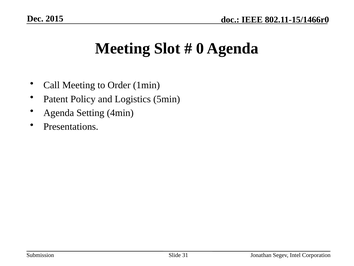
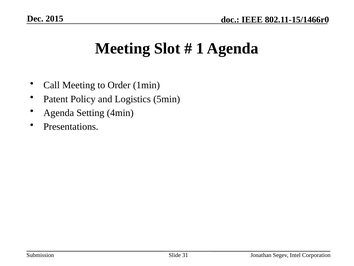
0: 0 -> 1
